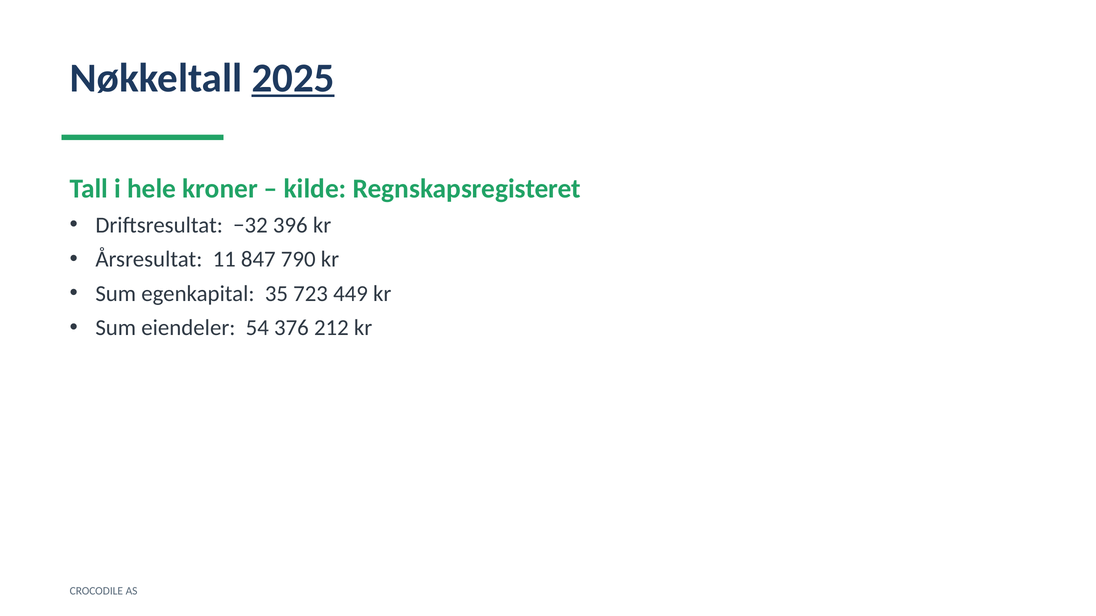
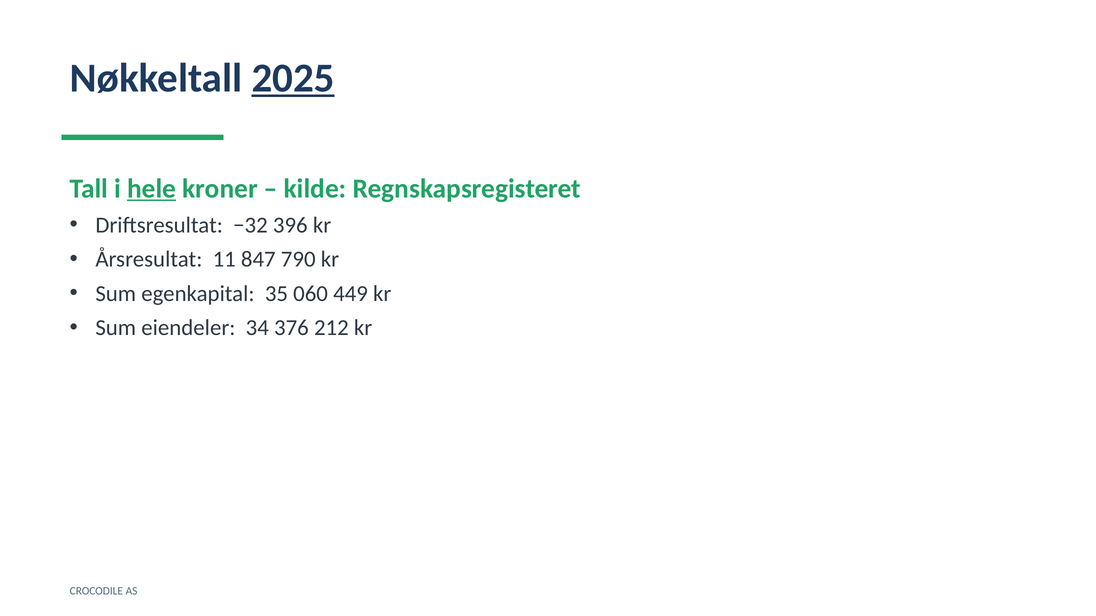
hele underline: none -> present
723: 723 -> 060
54: 54 -> 34
